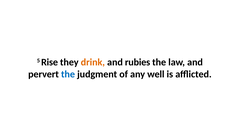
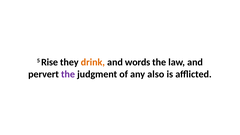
rubies: rubies -> words
the at (68, 74) colour: blue -> purple
well: well -> also
